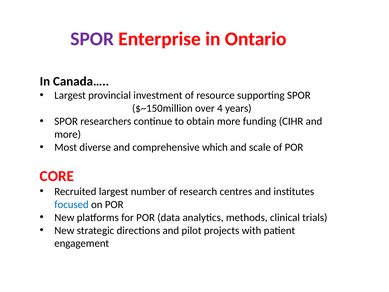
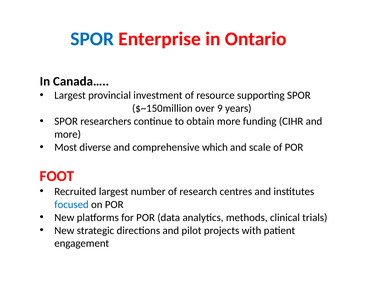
SPOR at (92, 39) colour: purple -> blue
4: 4 -> 9
CORE: CORE -> FOOT
